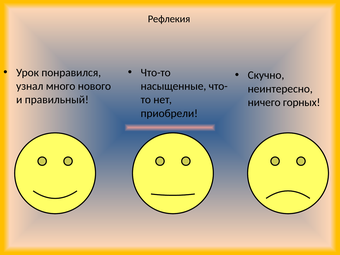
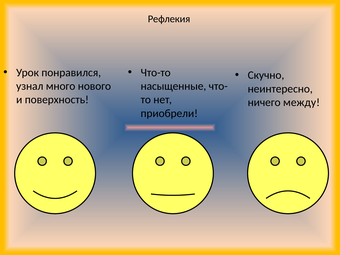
правильный: правильный -> поверхность
горных: горных -> между
